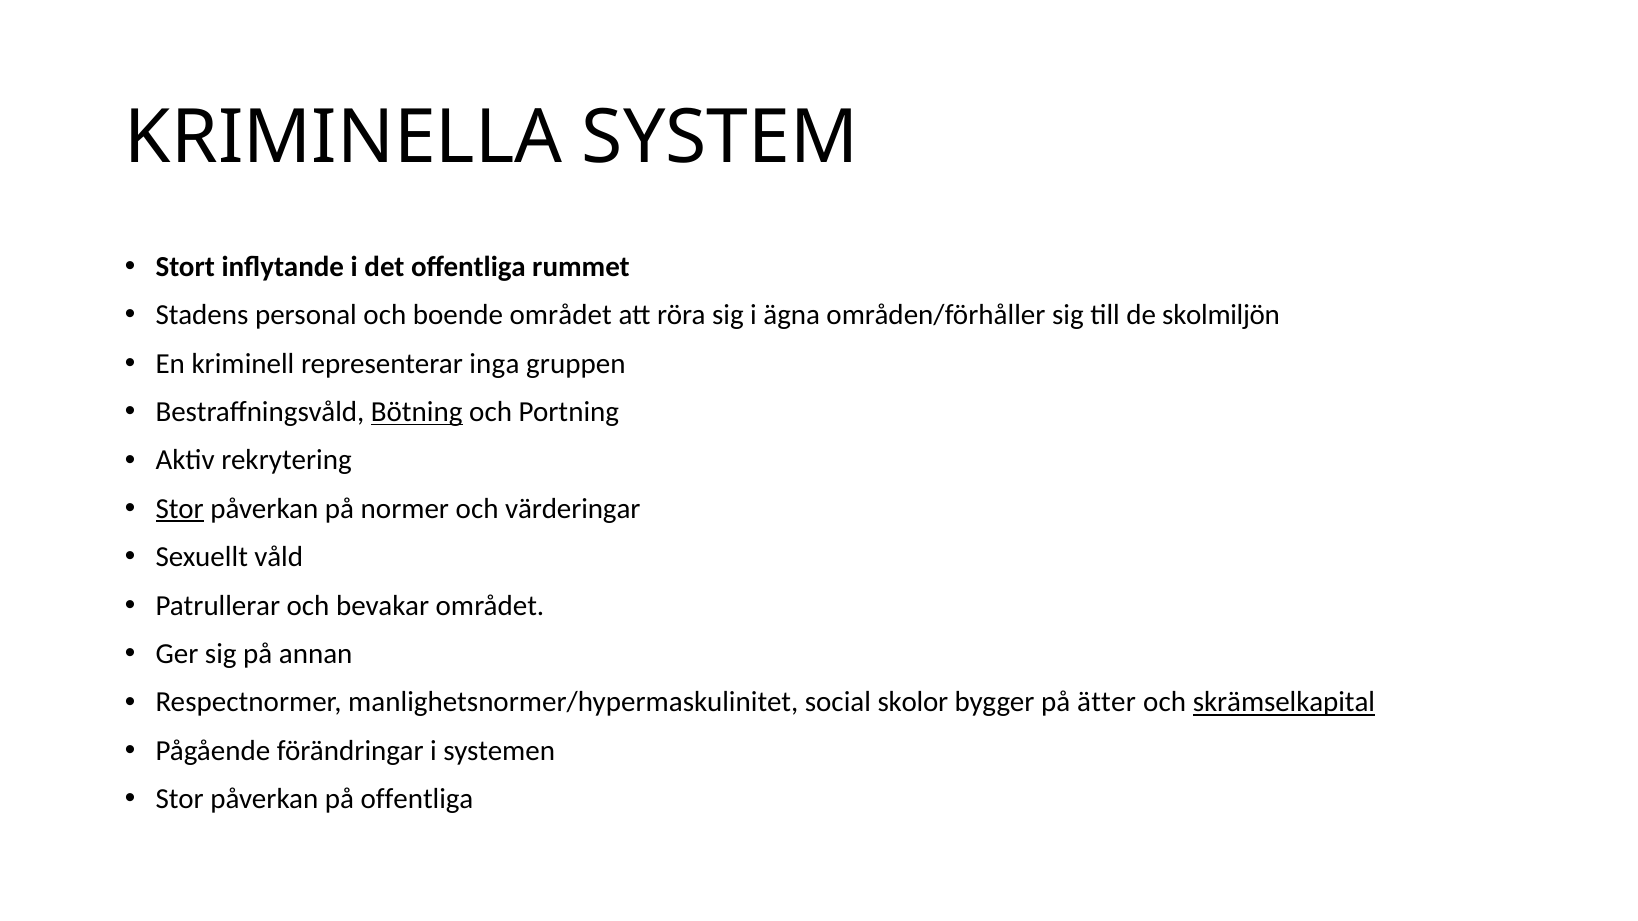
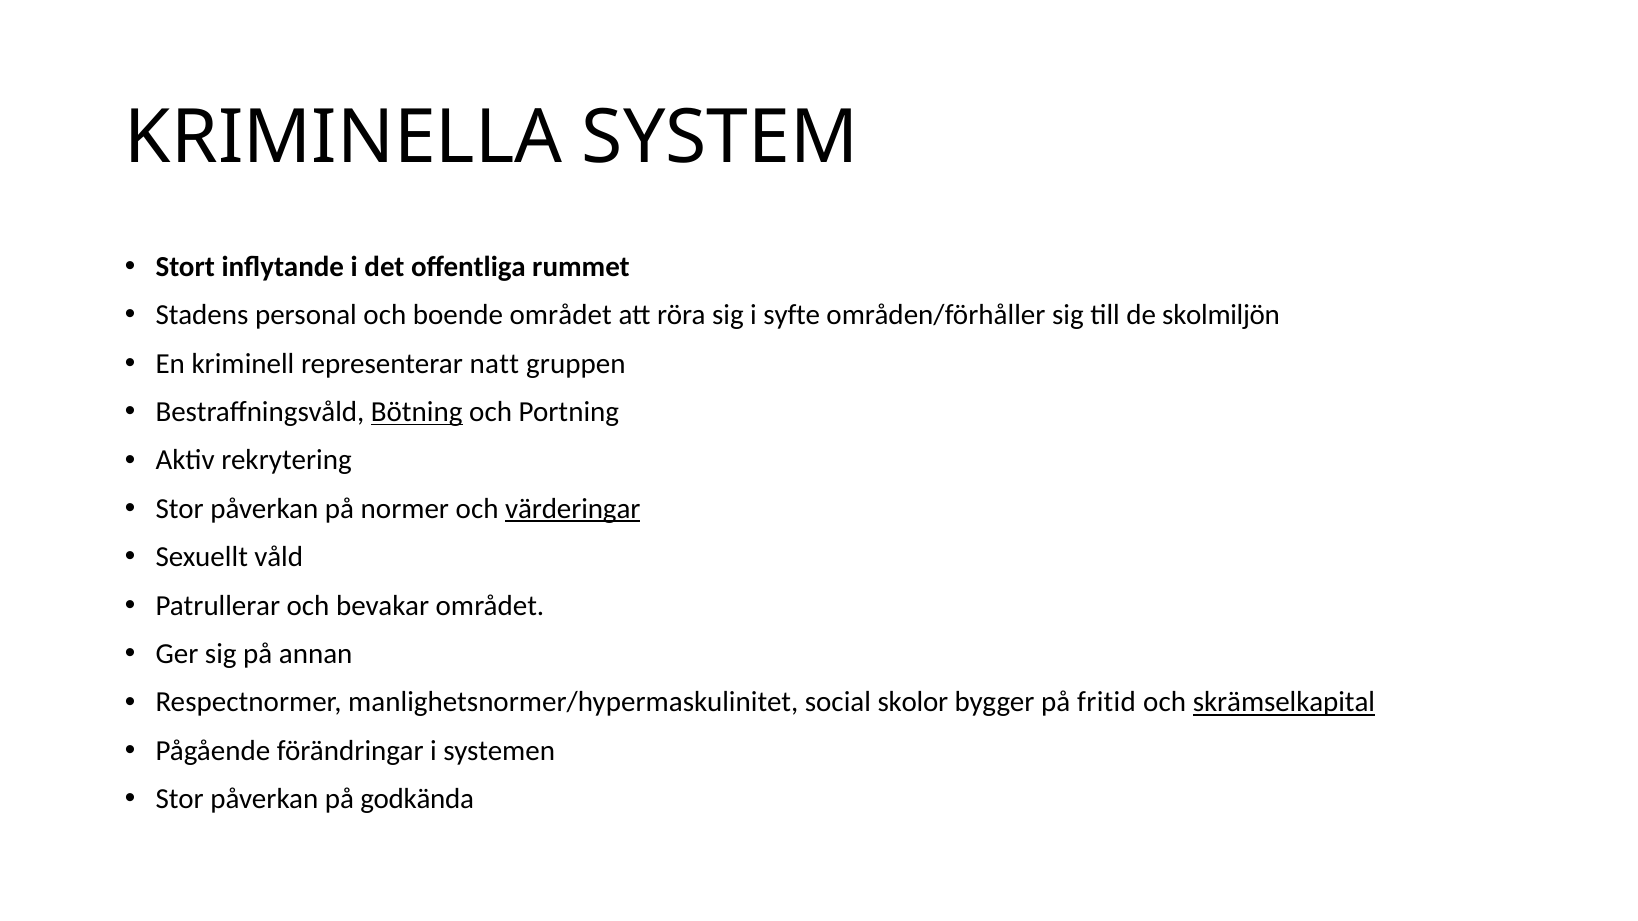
ägna: ägna -> syfte
inga: inga -> natt
Stor at (180, 509) underline: present -> none
värderingar underline: none -> present
ätter: ätter -> fritid
på offentliga: offentliga -> godkända
